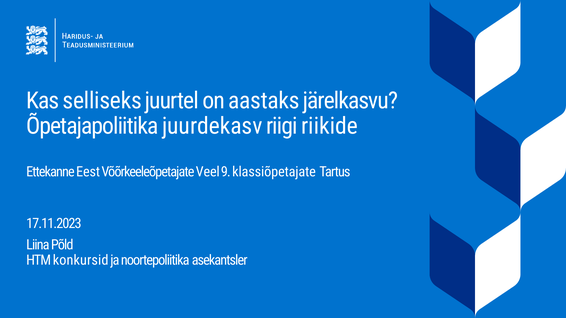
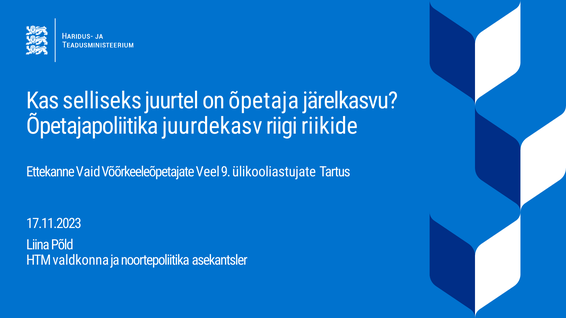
aastaks: aastaks -> õpetaja
Eest: Eest -> Vaid
klassiõpetajate: klassiõpetajate -> ülikooliastujate
konkursid: konkursid -> valdkonna
